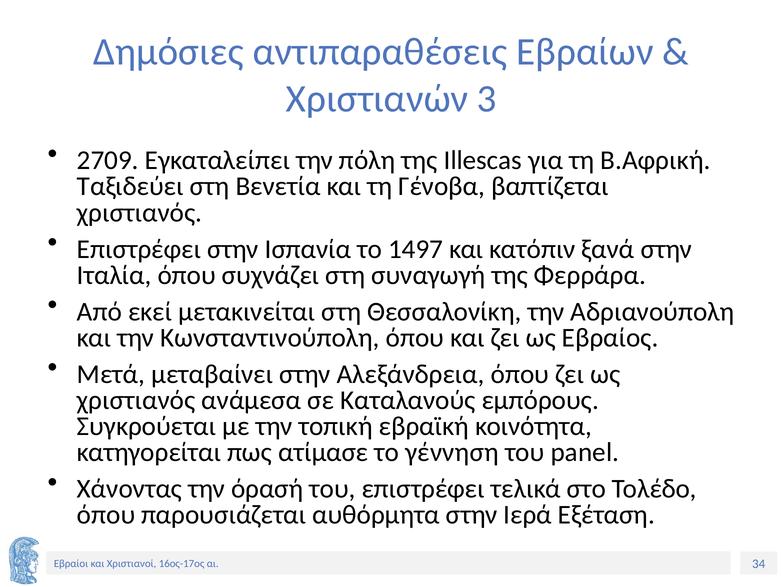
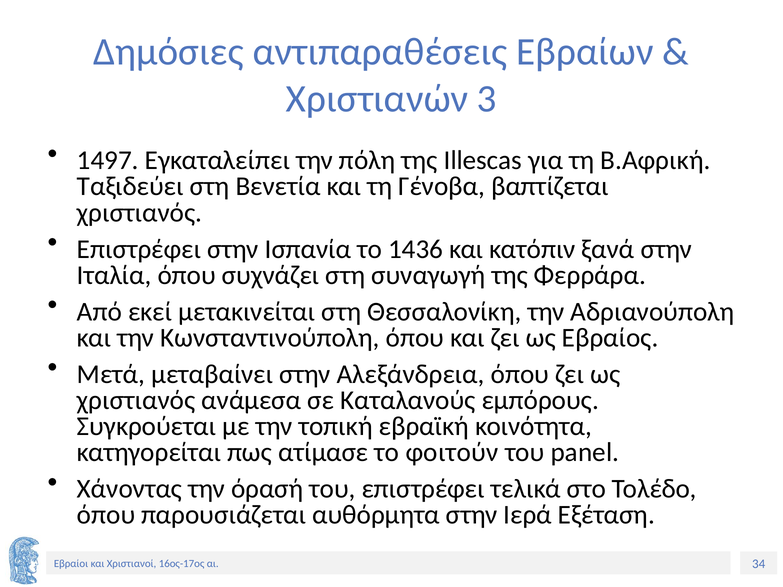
2709: 2709 -> 1497
1497: 1497 -> 1436
γέννηση: γέννηση -> φοιτούν
